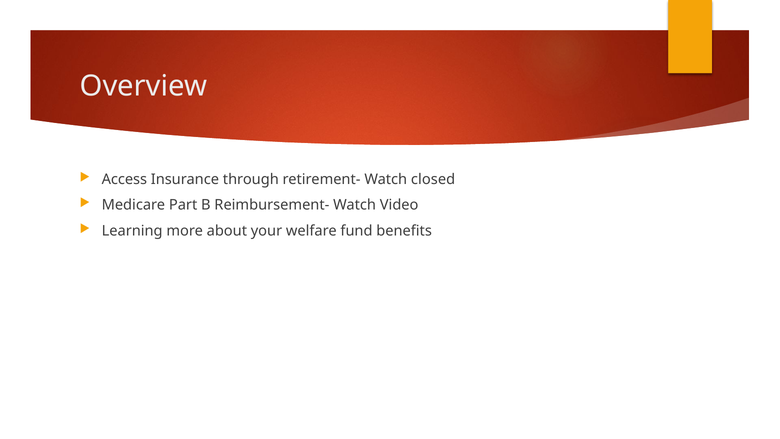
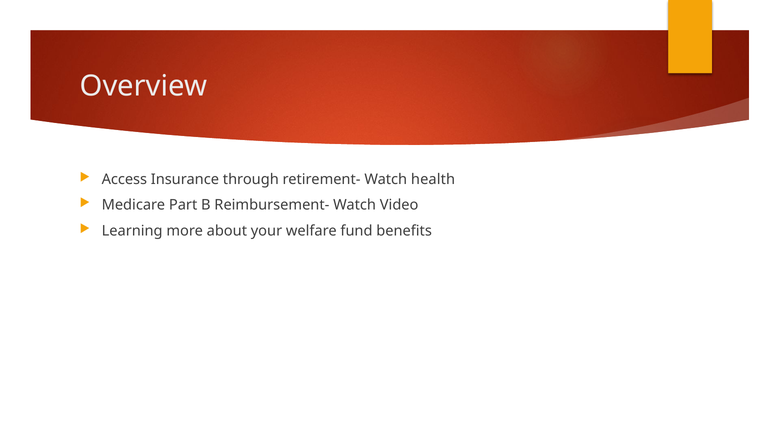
closed: closed -> health
